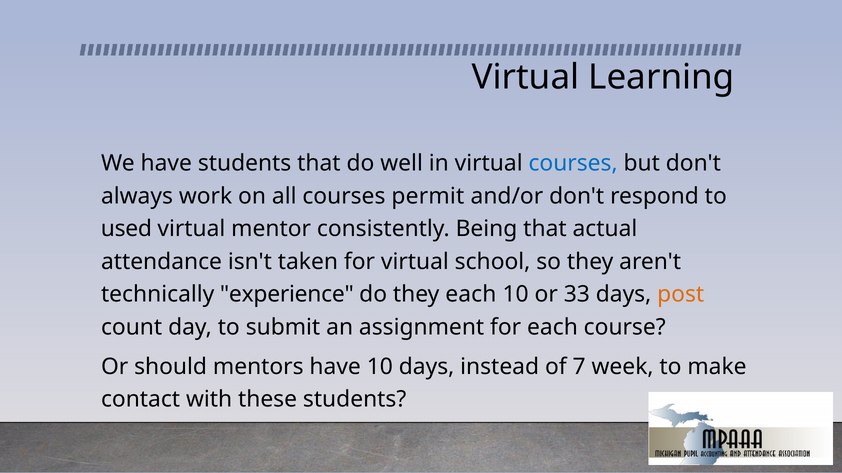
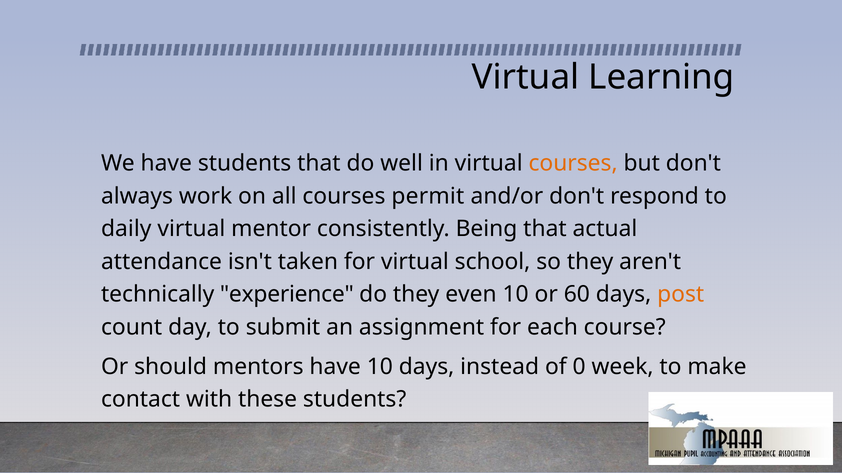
courses at (573, 164) colour: blue -> orange
used: used -> daily
they each: each -> even
33: 33 -> 60
7: 7 -> 0
